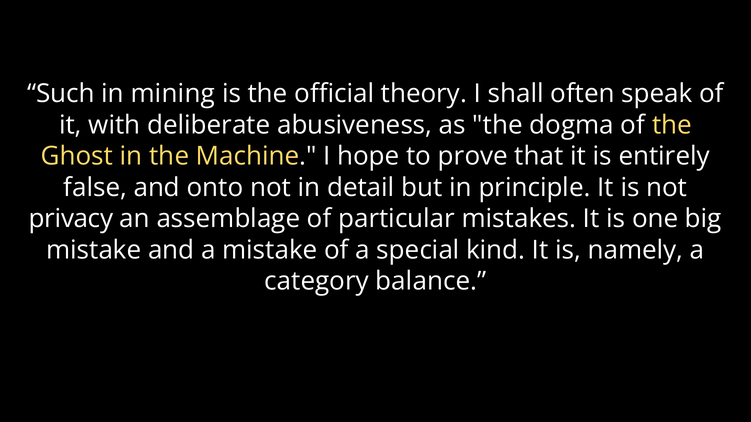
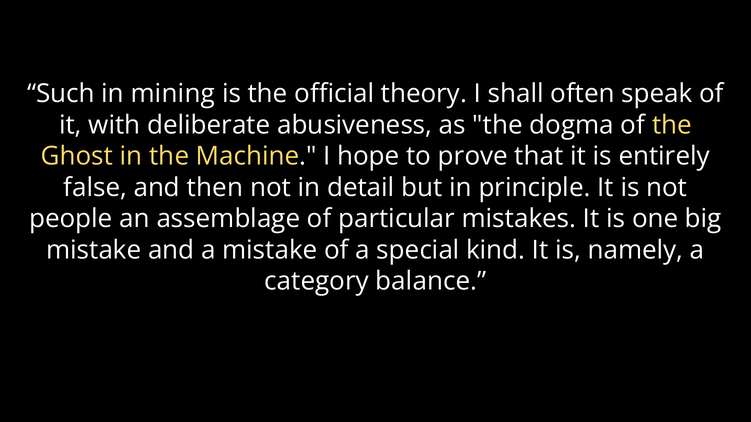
onto: onto -> then
privacy: privacy -> people
